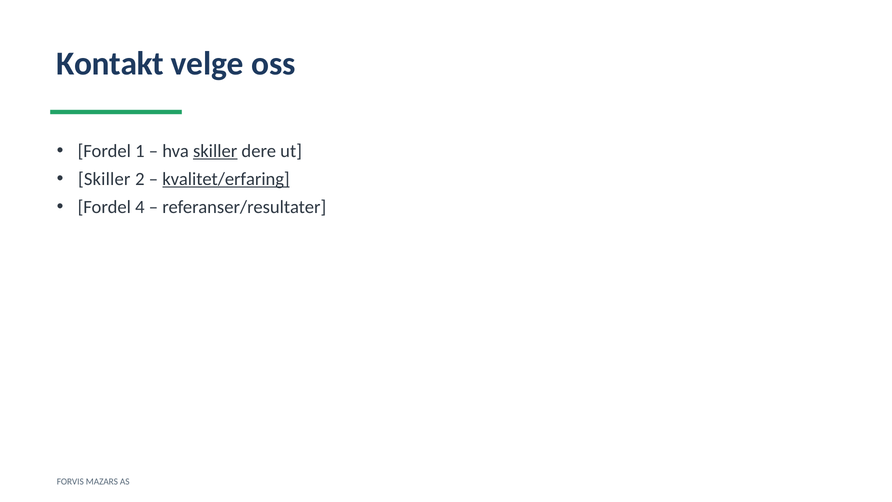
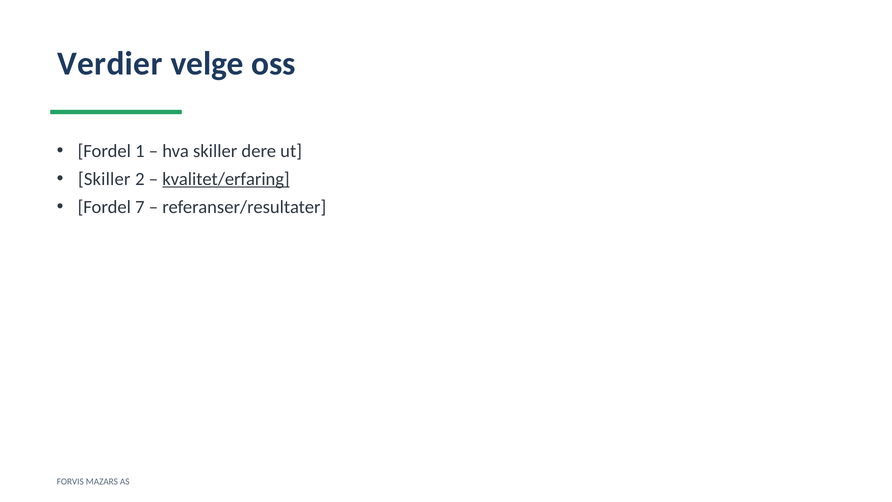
Kontakt: Kontakt -> Verdier
skiller at (215, 151) underline: present -> none
4: 4 -> 7
